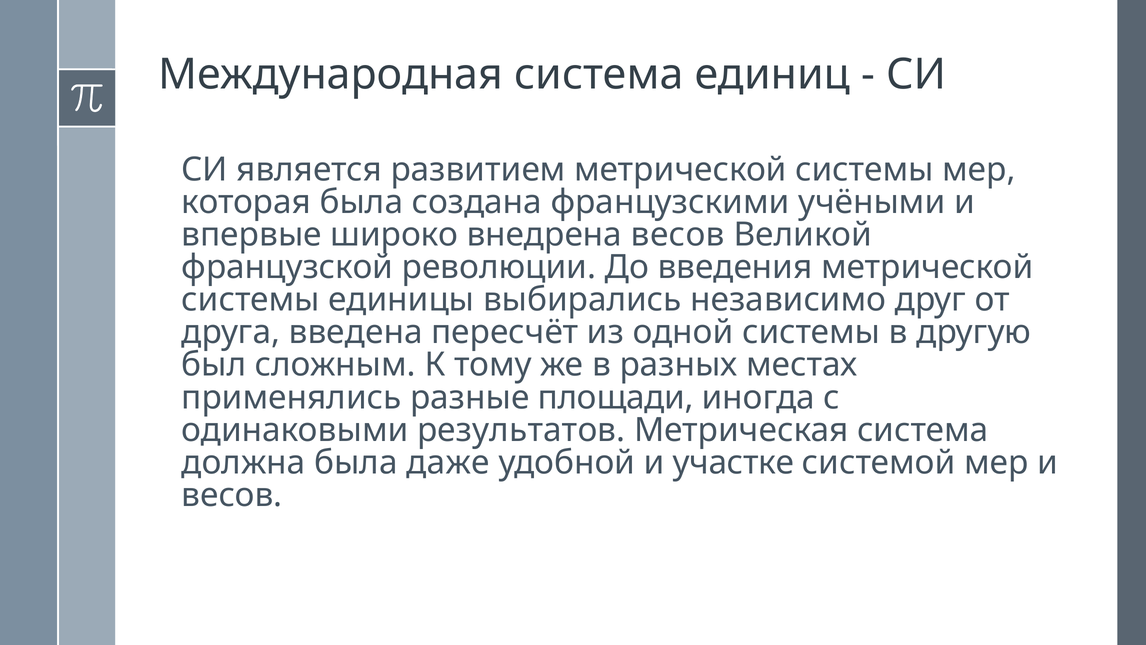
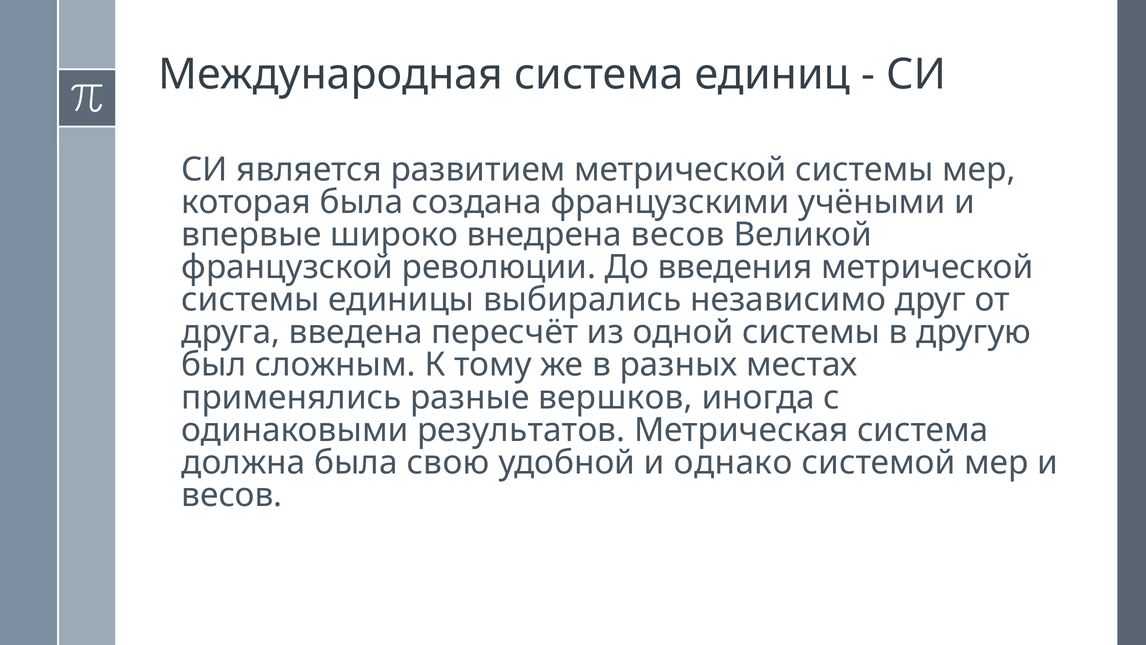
площади: площади -> вершков
даже: даже -> свою
участке: участке -> однако
